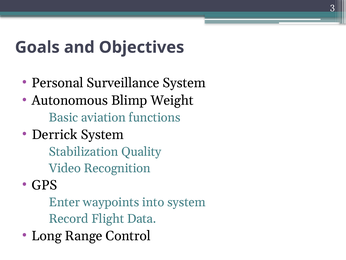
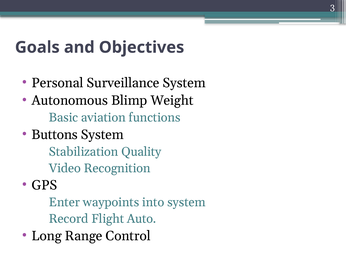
Derrick: Derrick -> Buttons
Data: Data -> Auto
